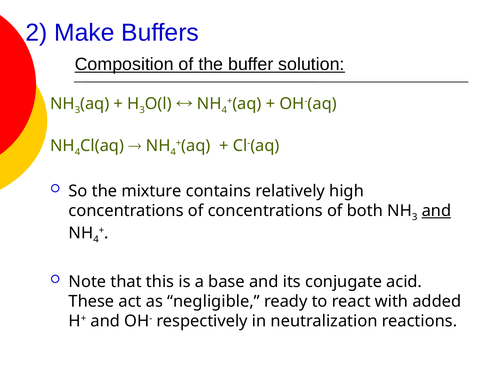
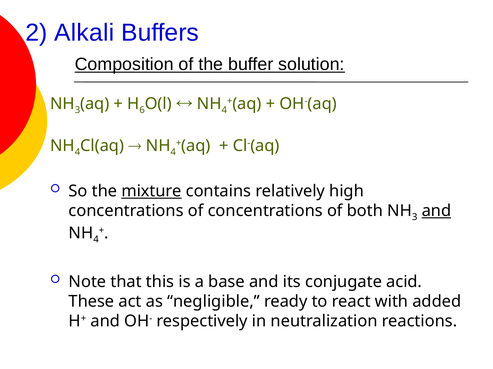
Make: Make -> Alkali
3 at (142, 110): 3 -> 6
mixture underline: none -> present
